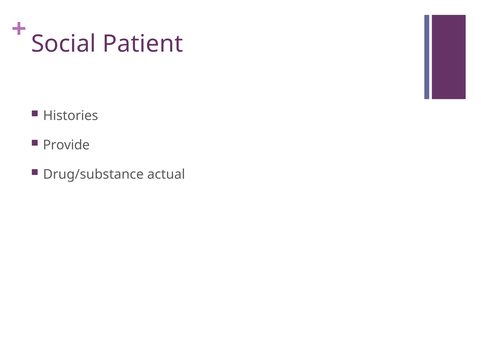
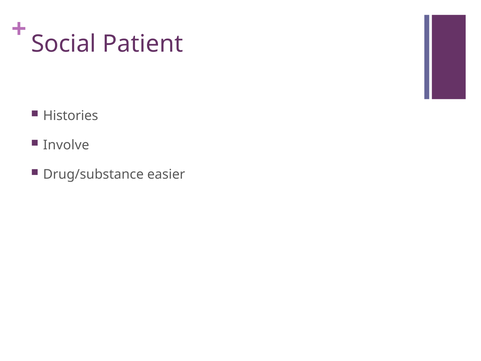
Provide: Provide -> Involve
actual: actual -> easier
